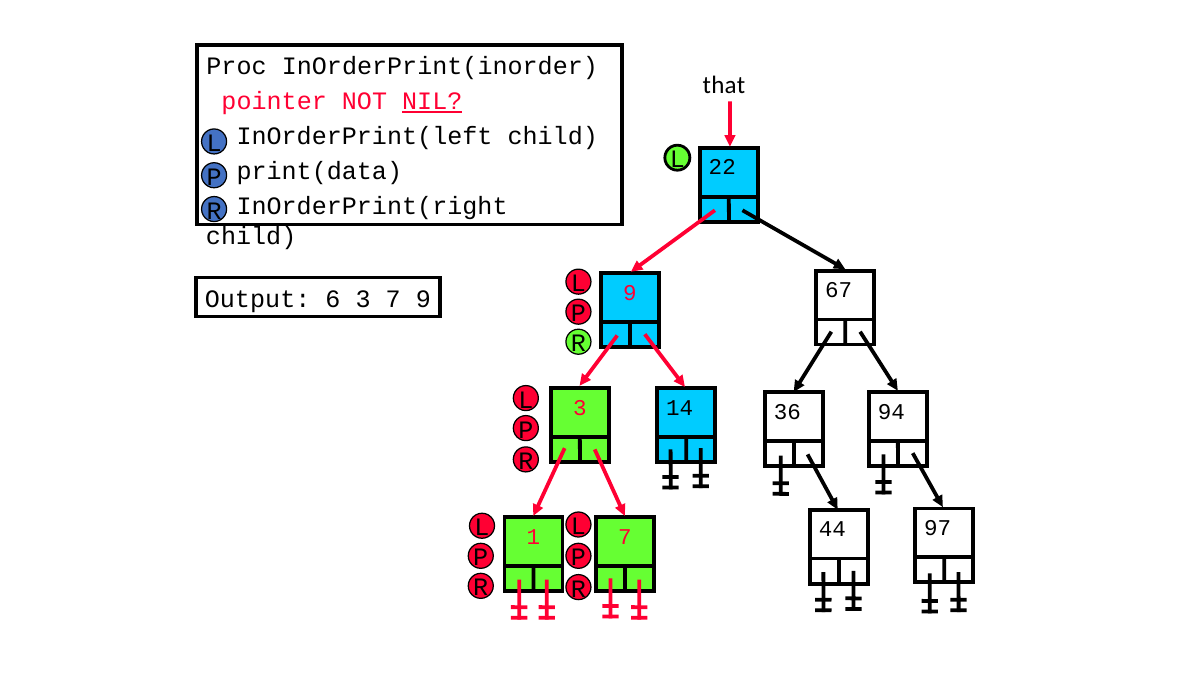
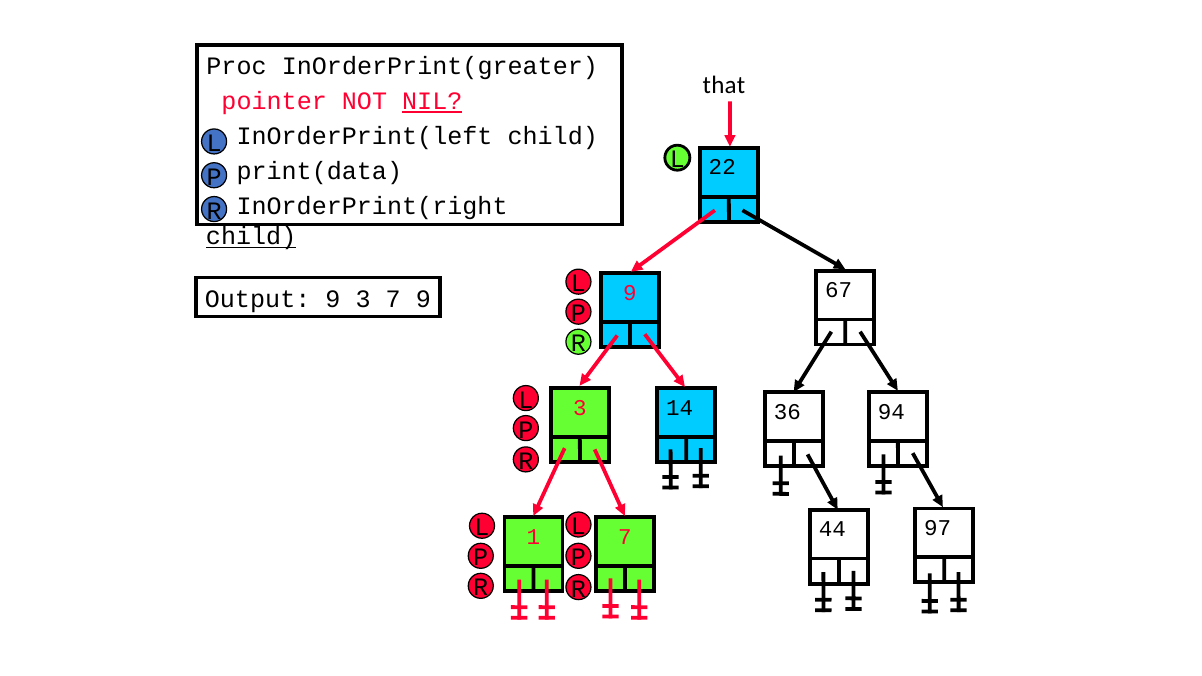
InOrderPrint(inorder: InOrderPrint(inorder -> InOrderPrint(greater
child at (251, 237) underline: none -> present
Output 6: 6 -> 9
